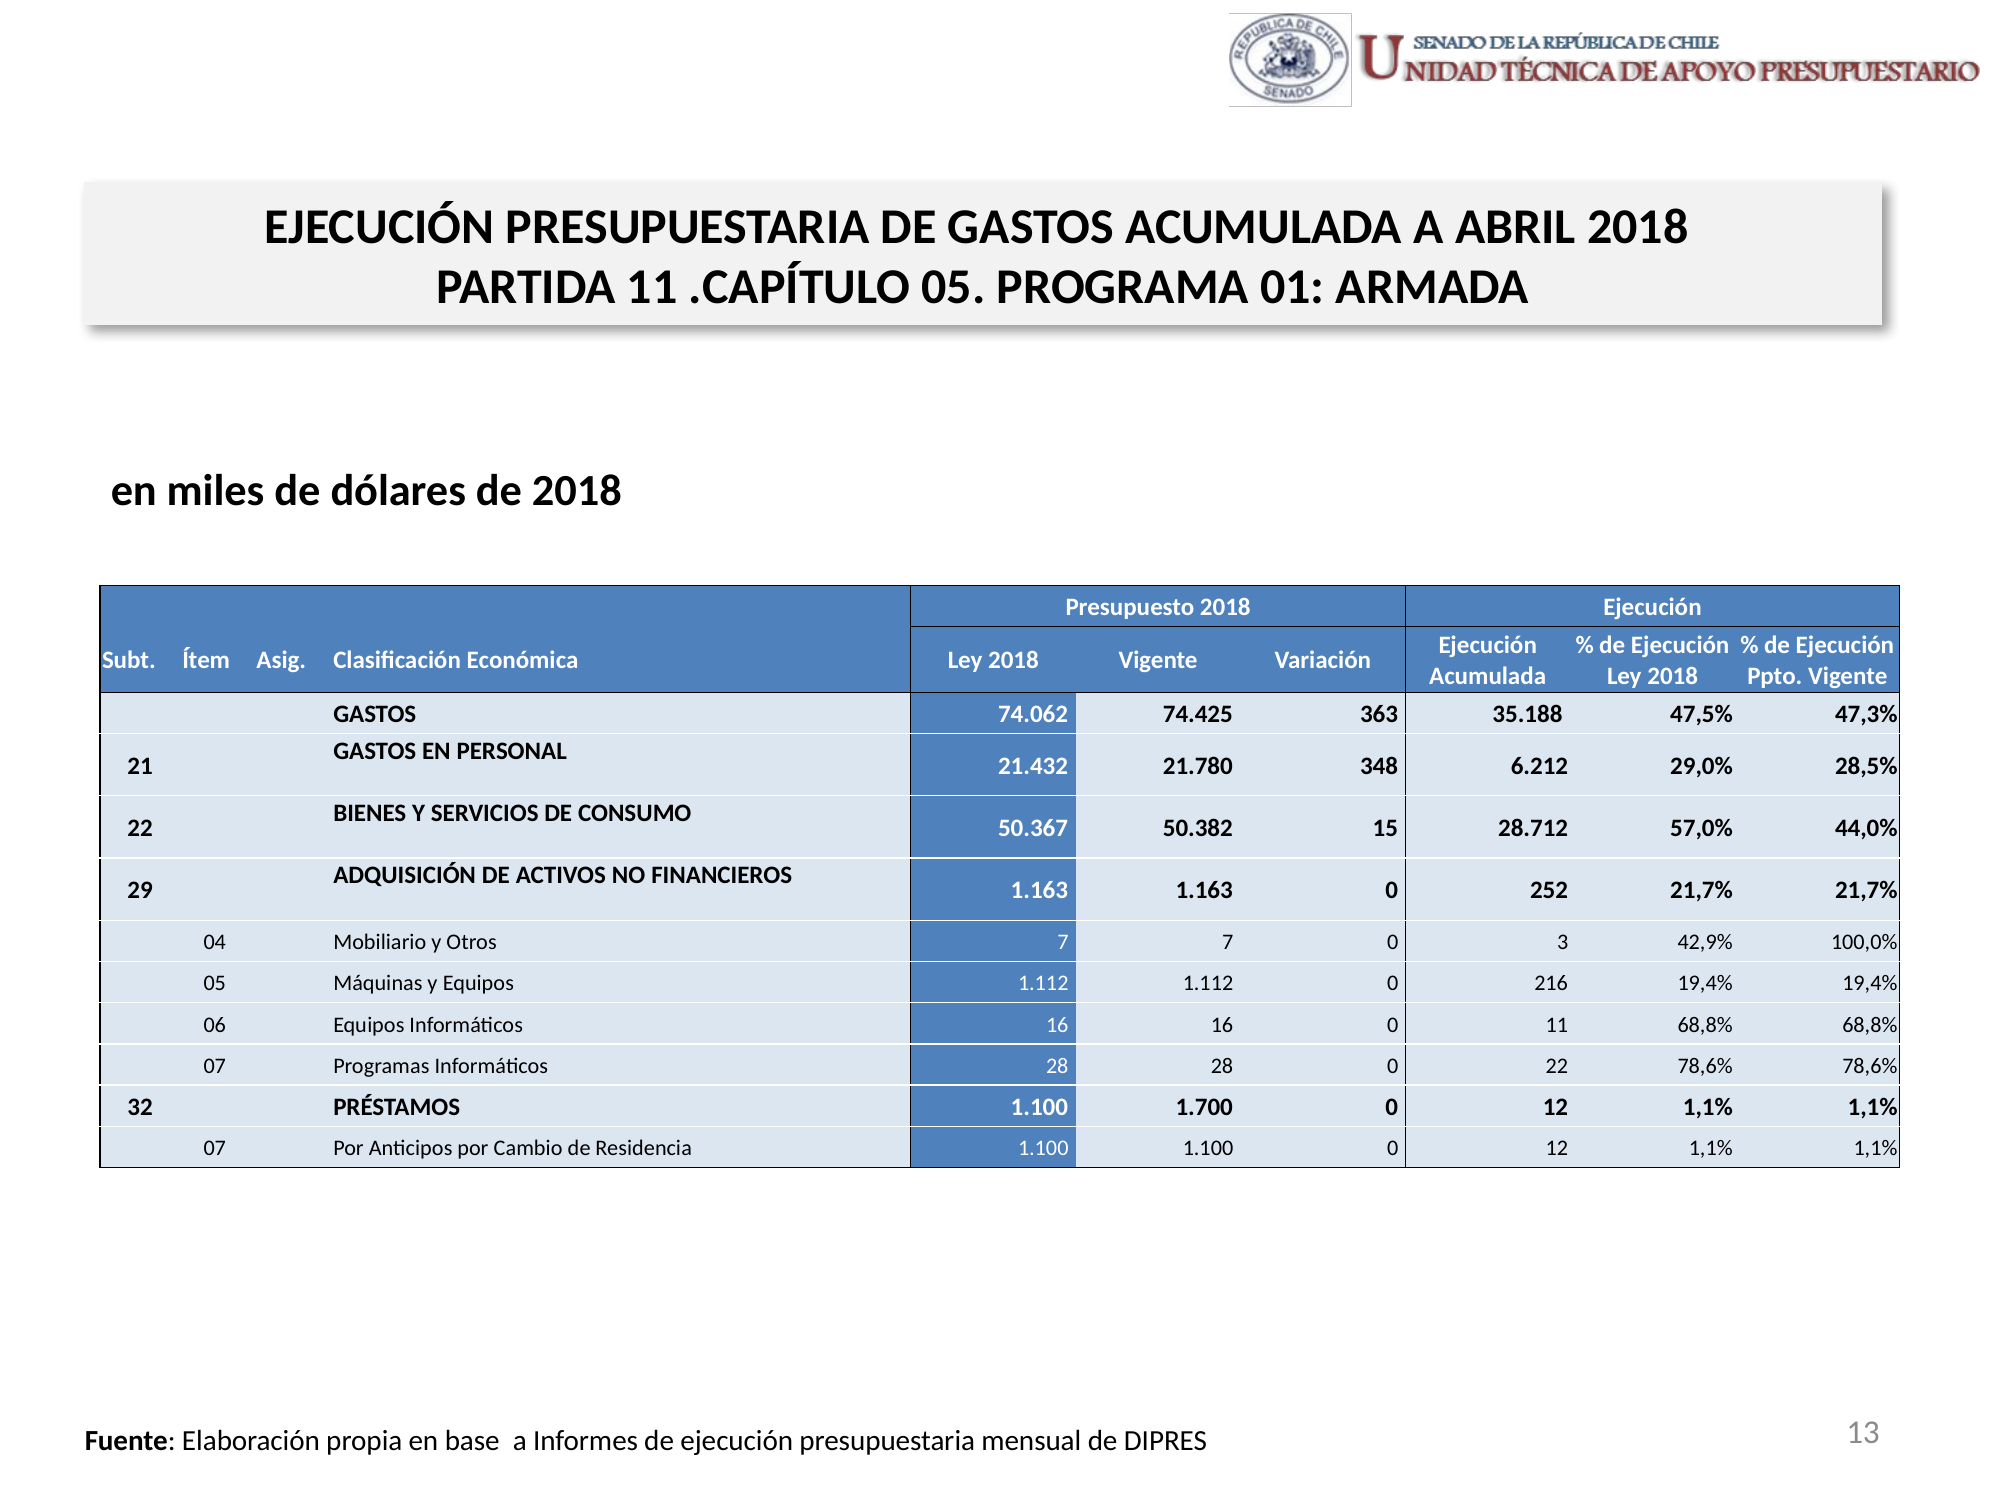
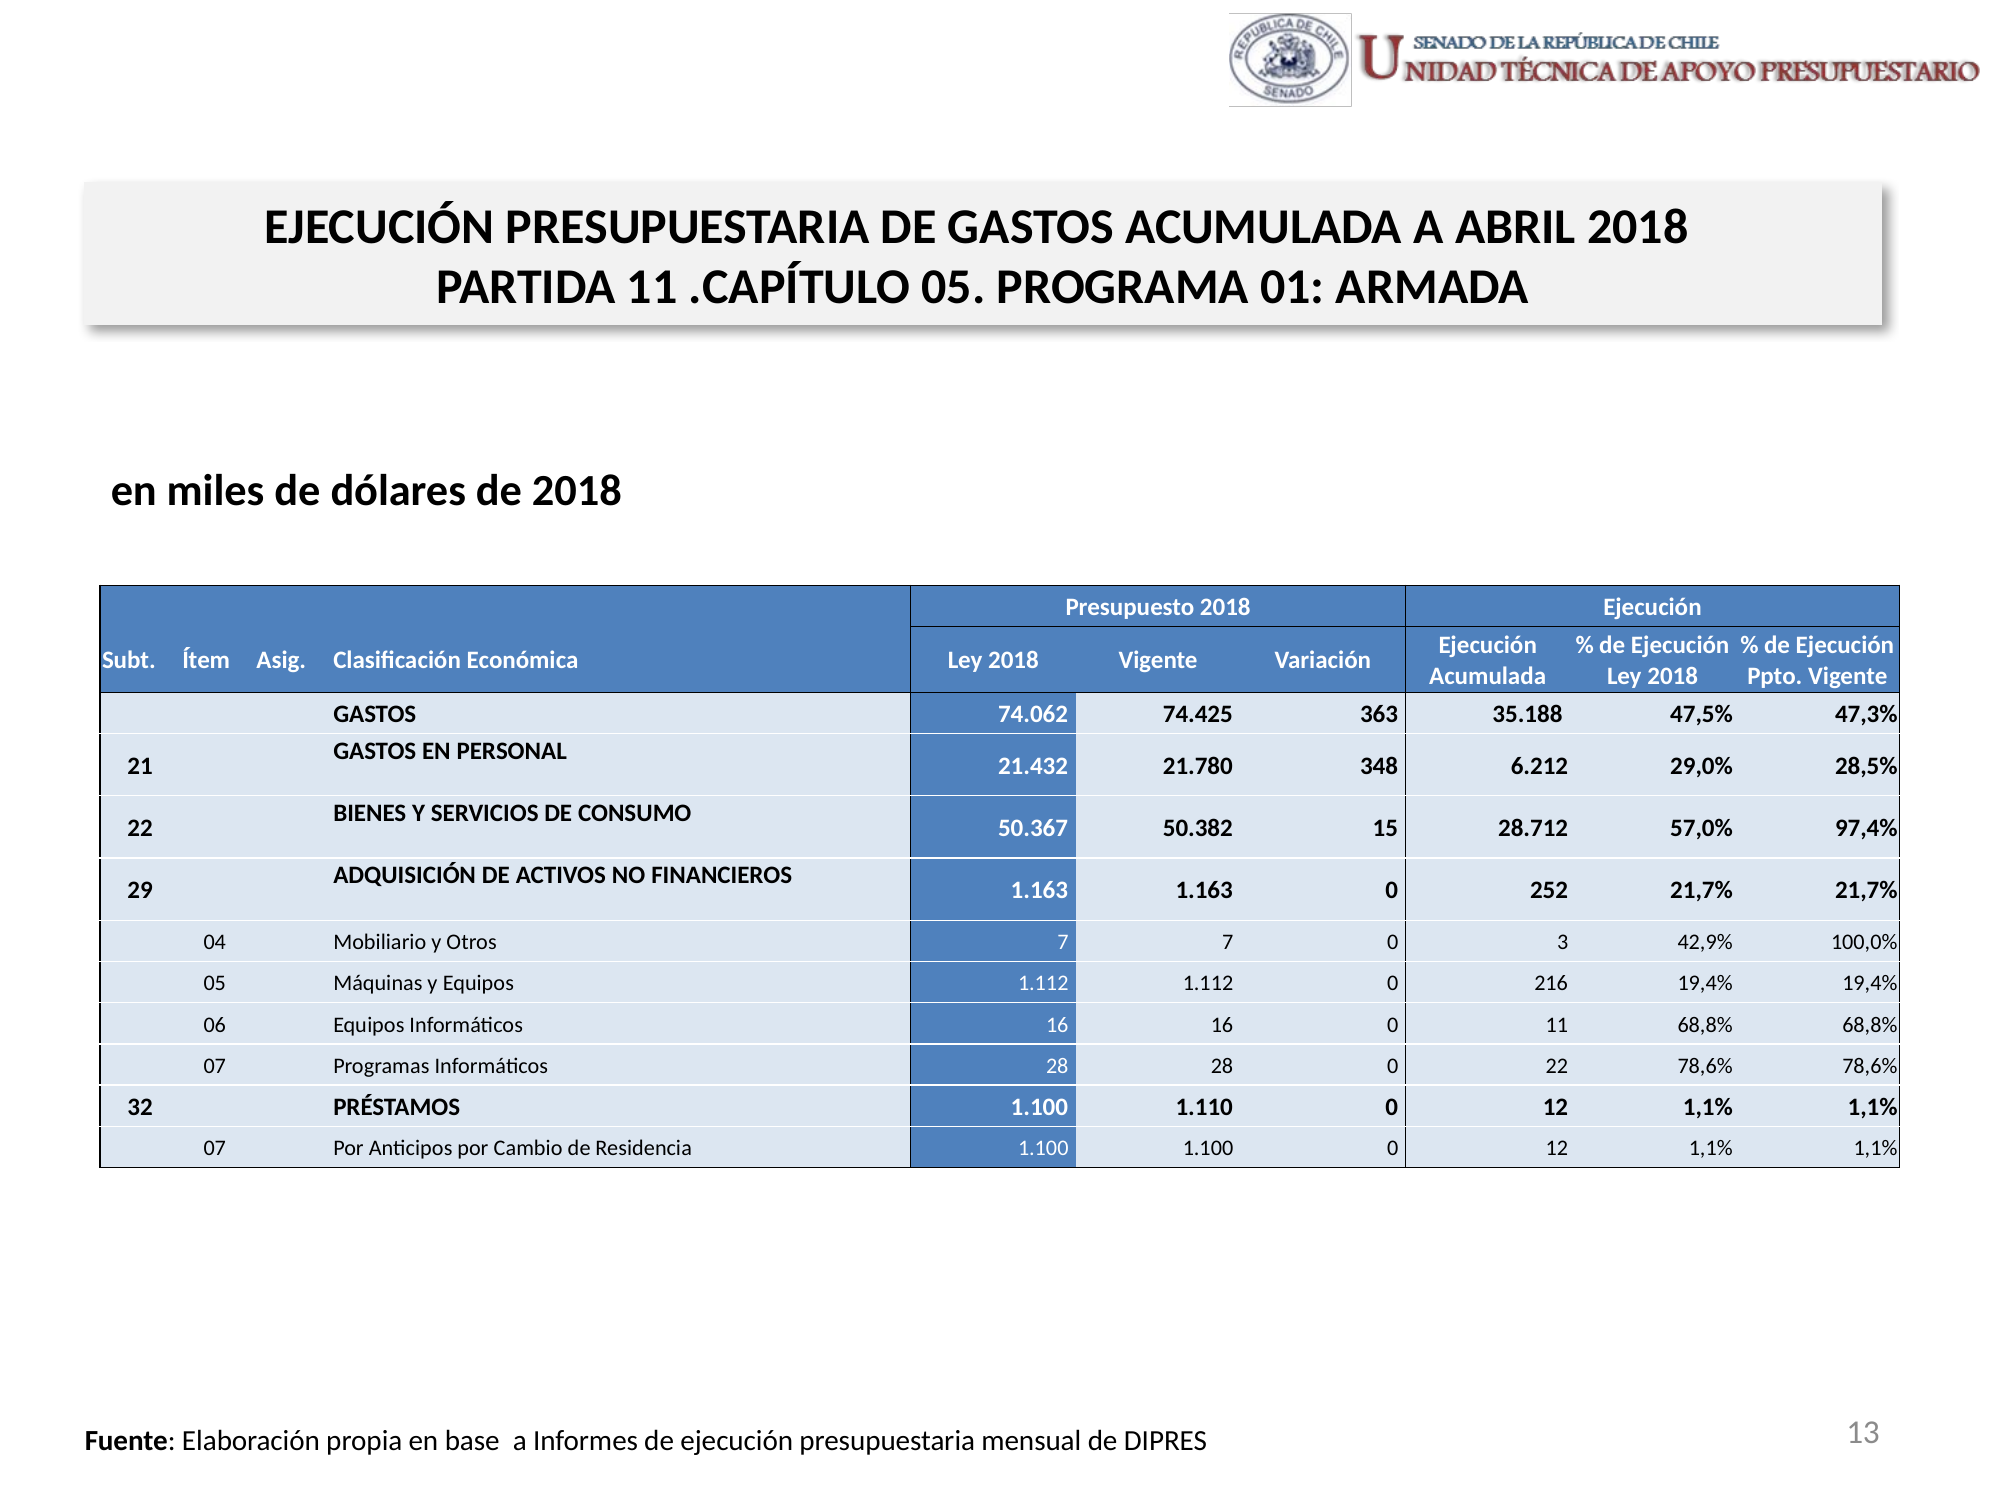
44,0%: 44,0% -> 97,4%
1.700: 1.700 -> 1.110
